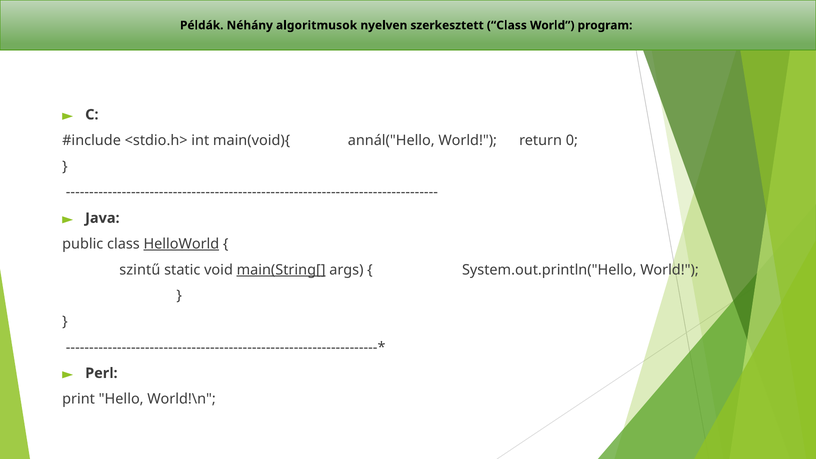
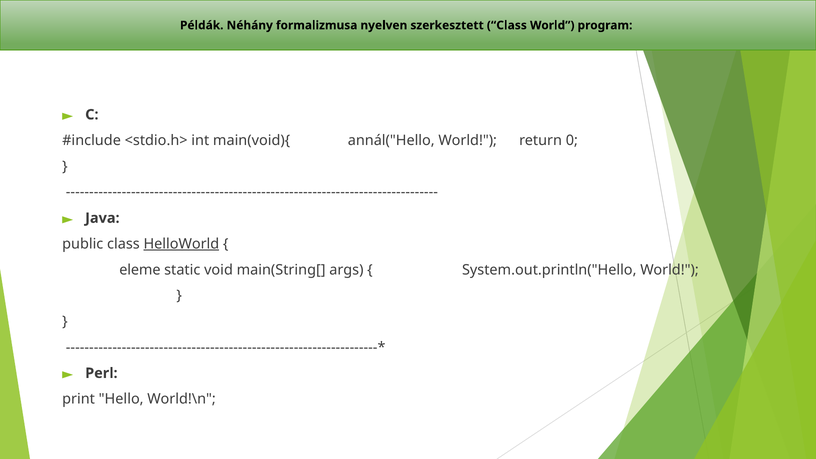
algoritmusok: algoritmusok -> formalizmusa
szintű: szintű -> eleme
main(String[ underline: present -> none
